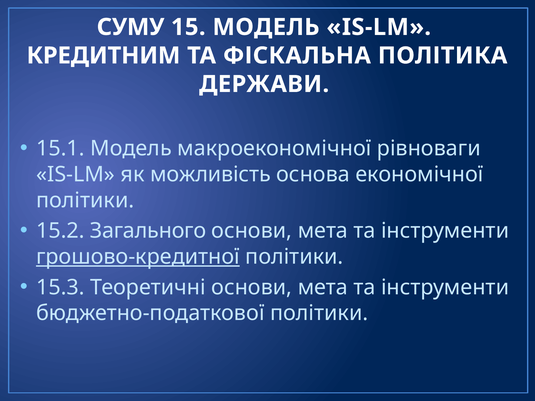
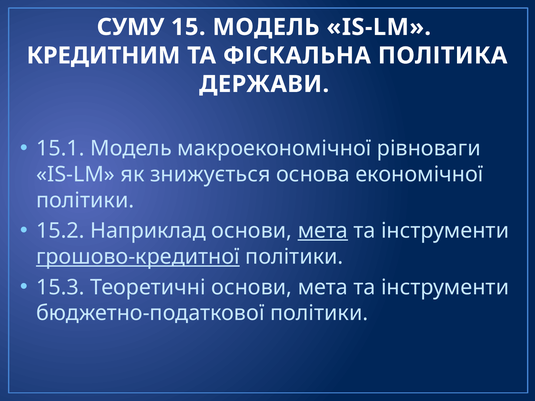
можливість: можливість -> знижується
Загального: Загального -> Наприклад
мета at (323, 231) underline: none -> present
